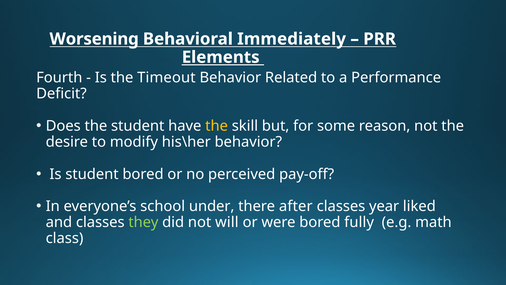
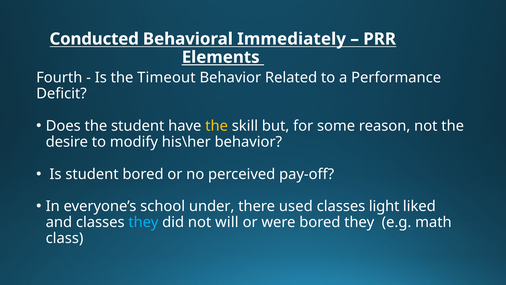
Worsening: Worsening -> Conducted
after: after -> used
year: year -> light
they at (143, 222) colour: light green -> light blue
bored fully: fully -> they
